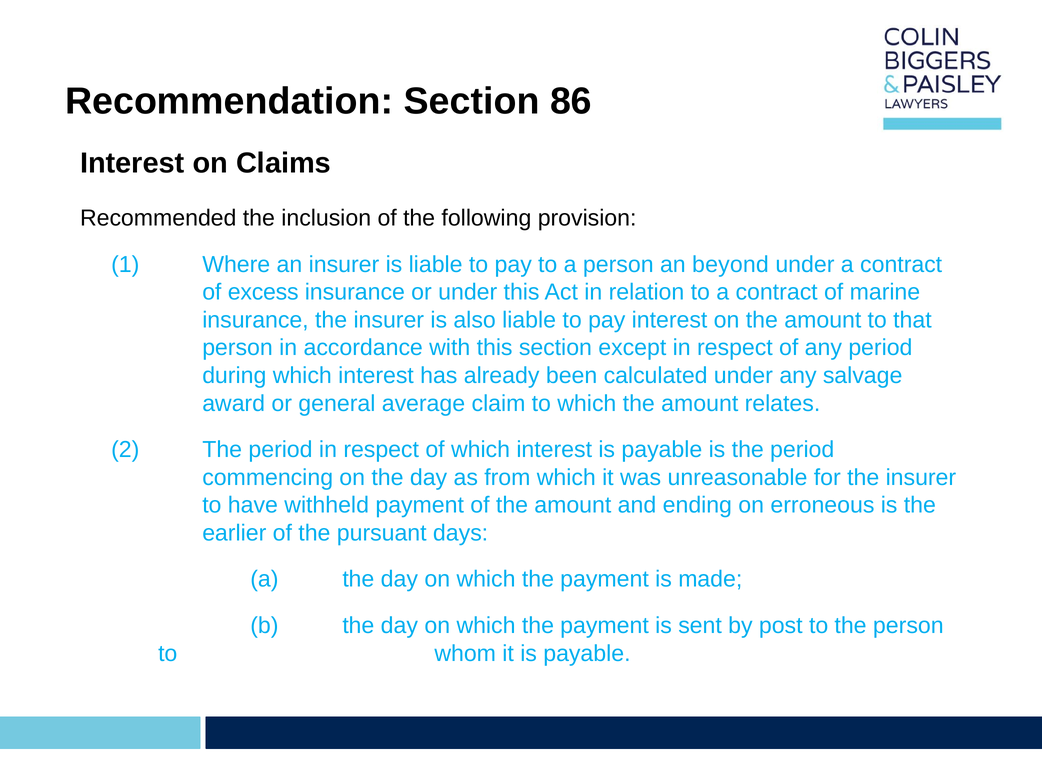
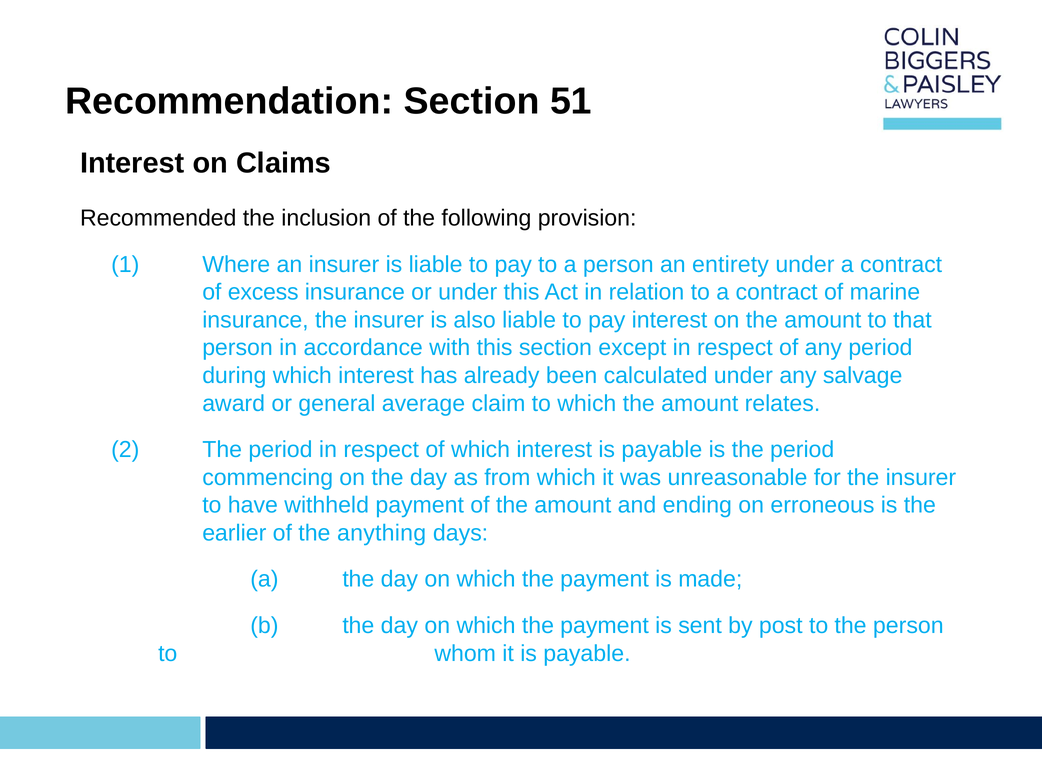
86: 86 -> 51
beyond: beyond -> entirety
pursuant: pursuant -> anything
